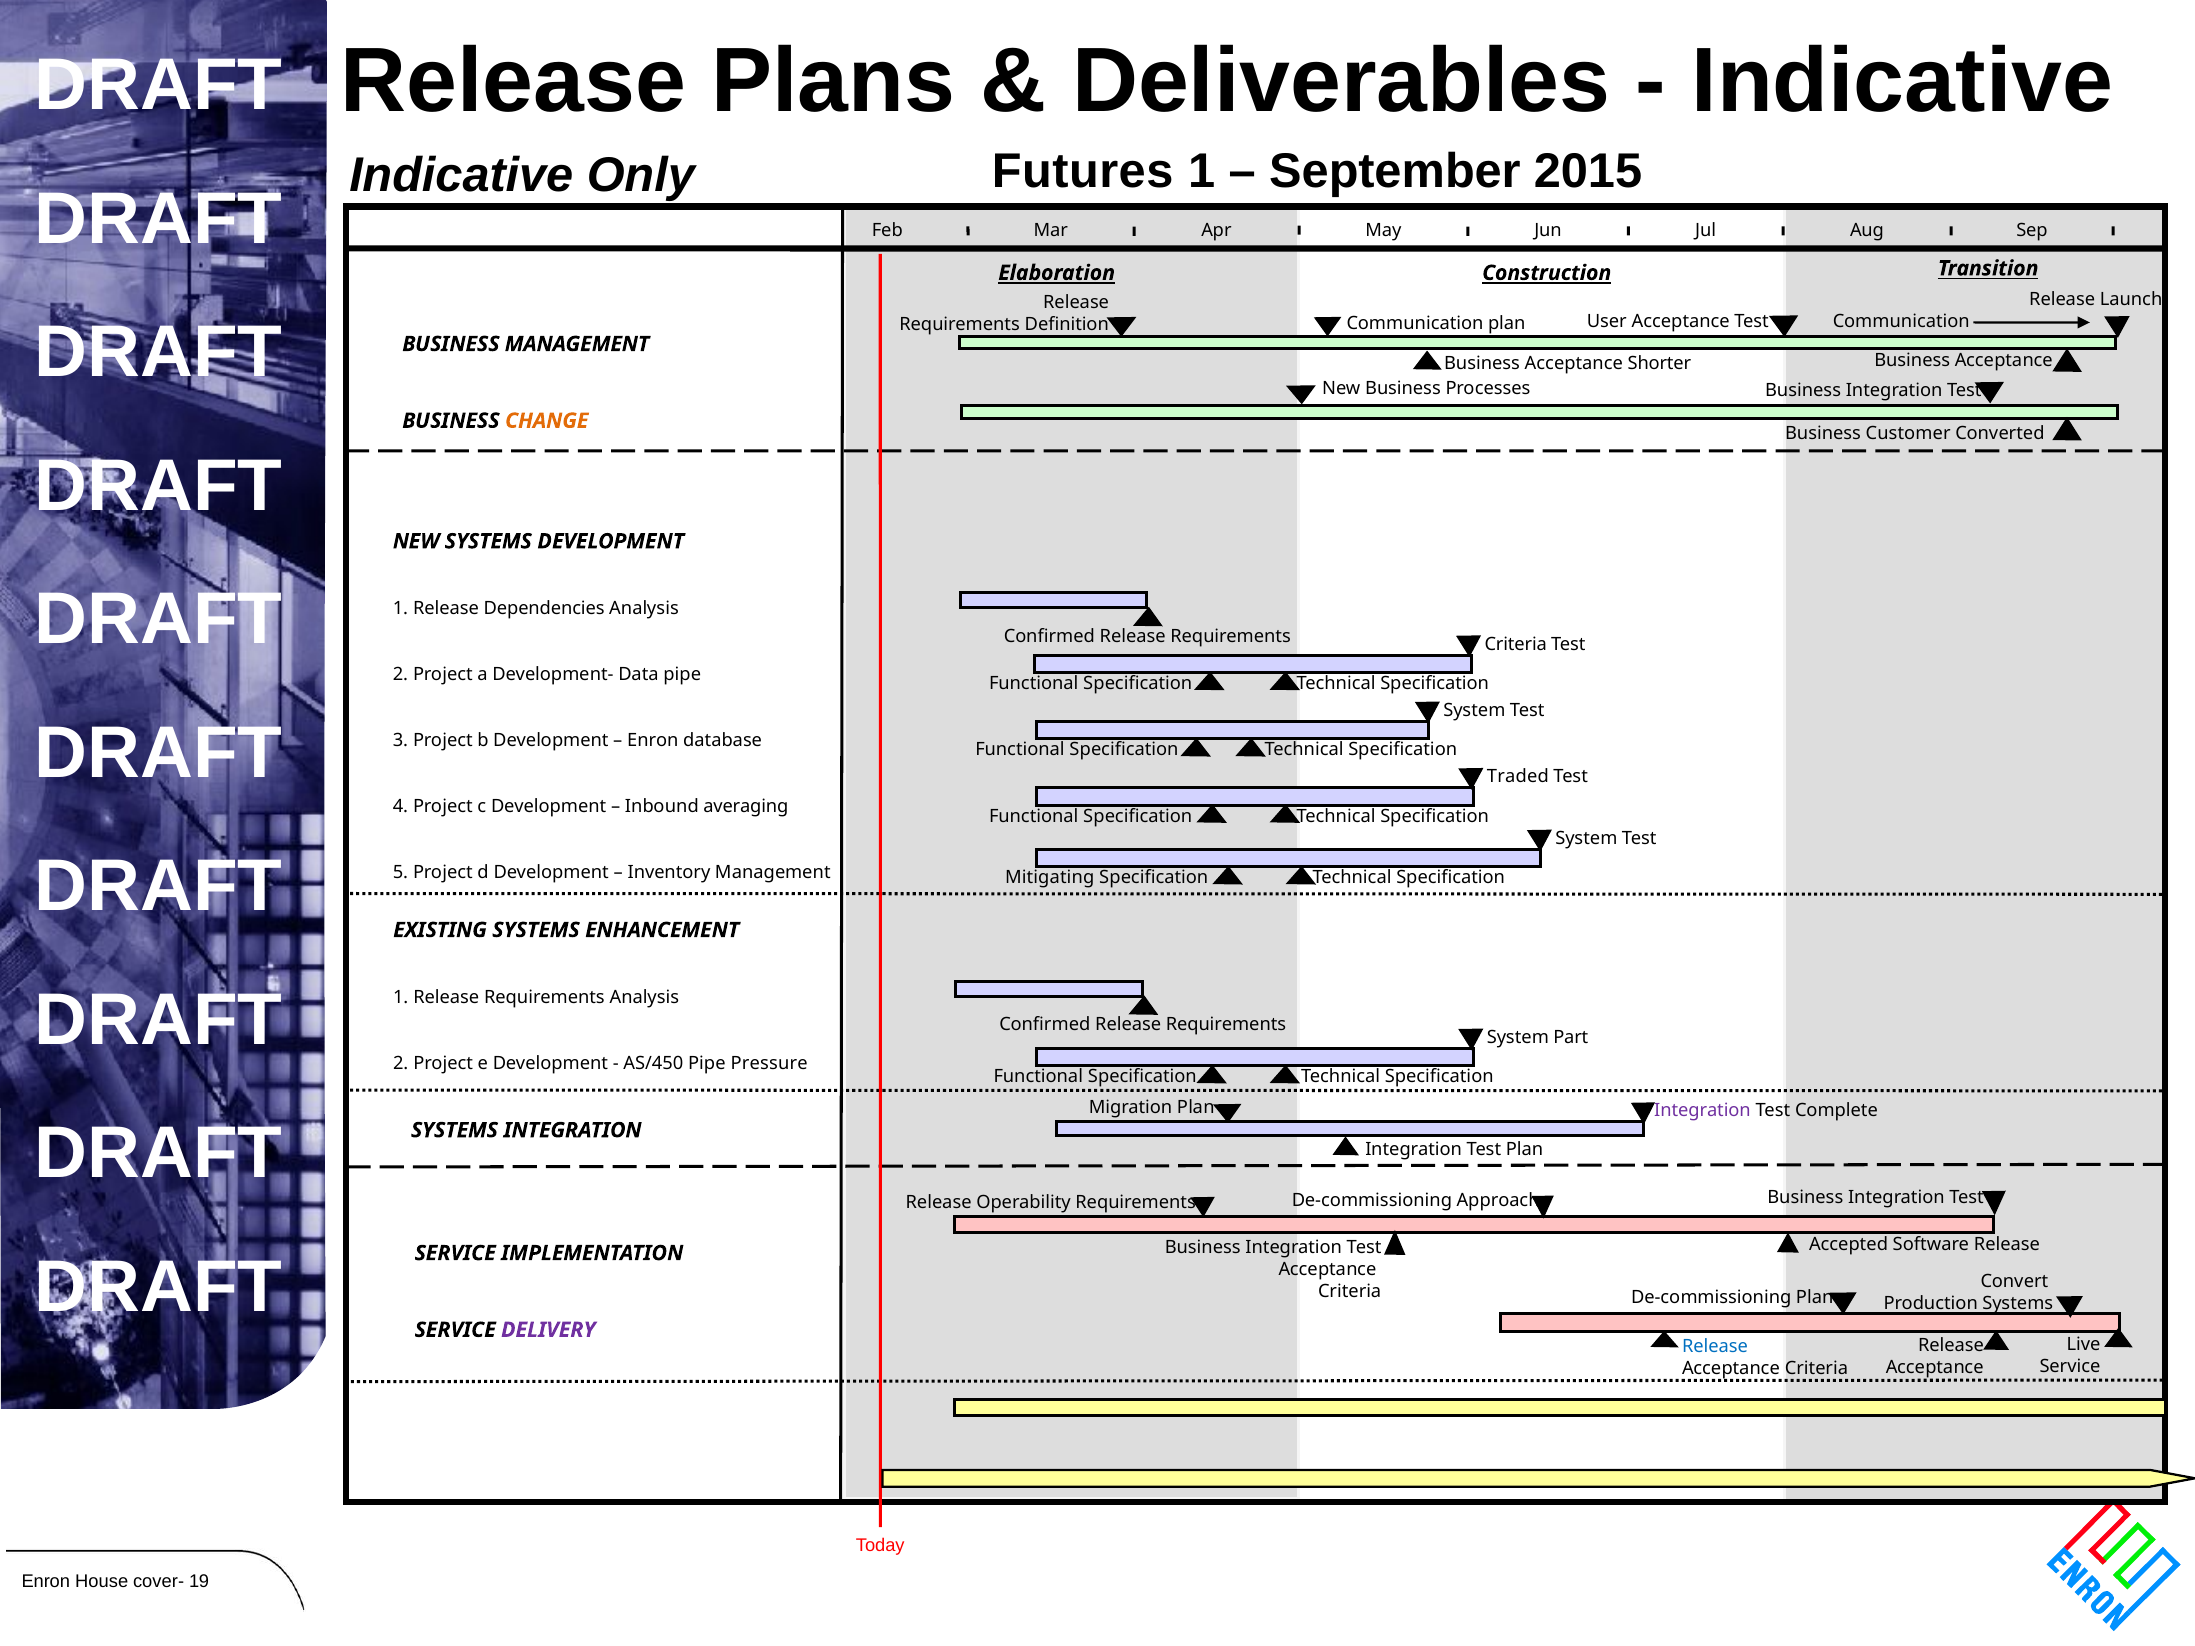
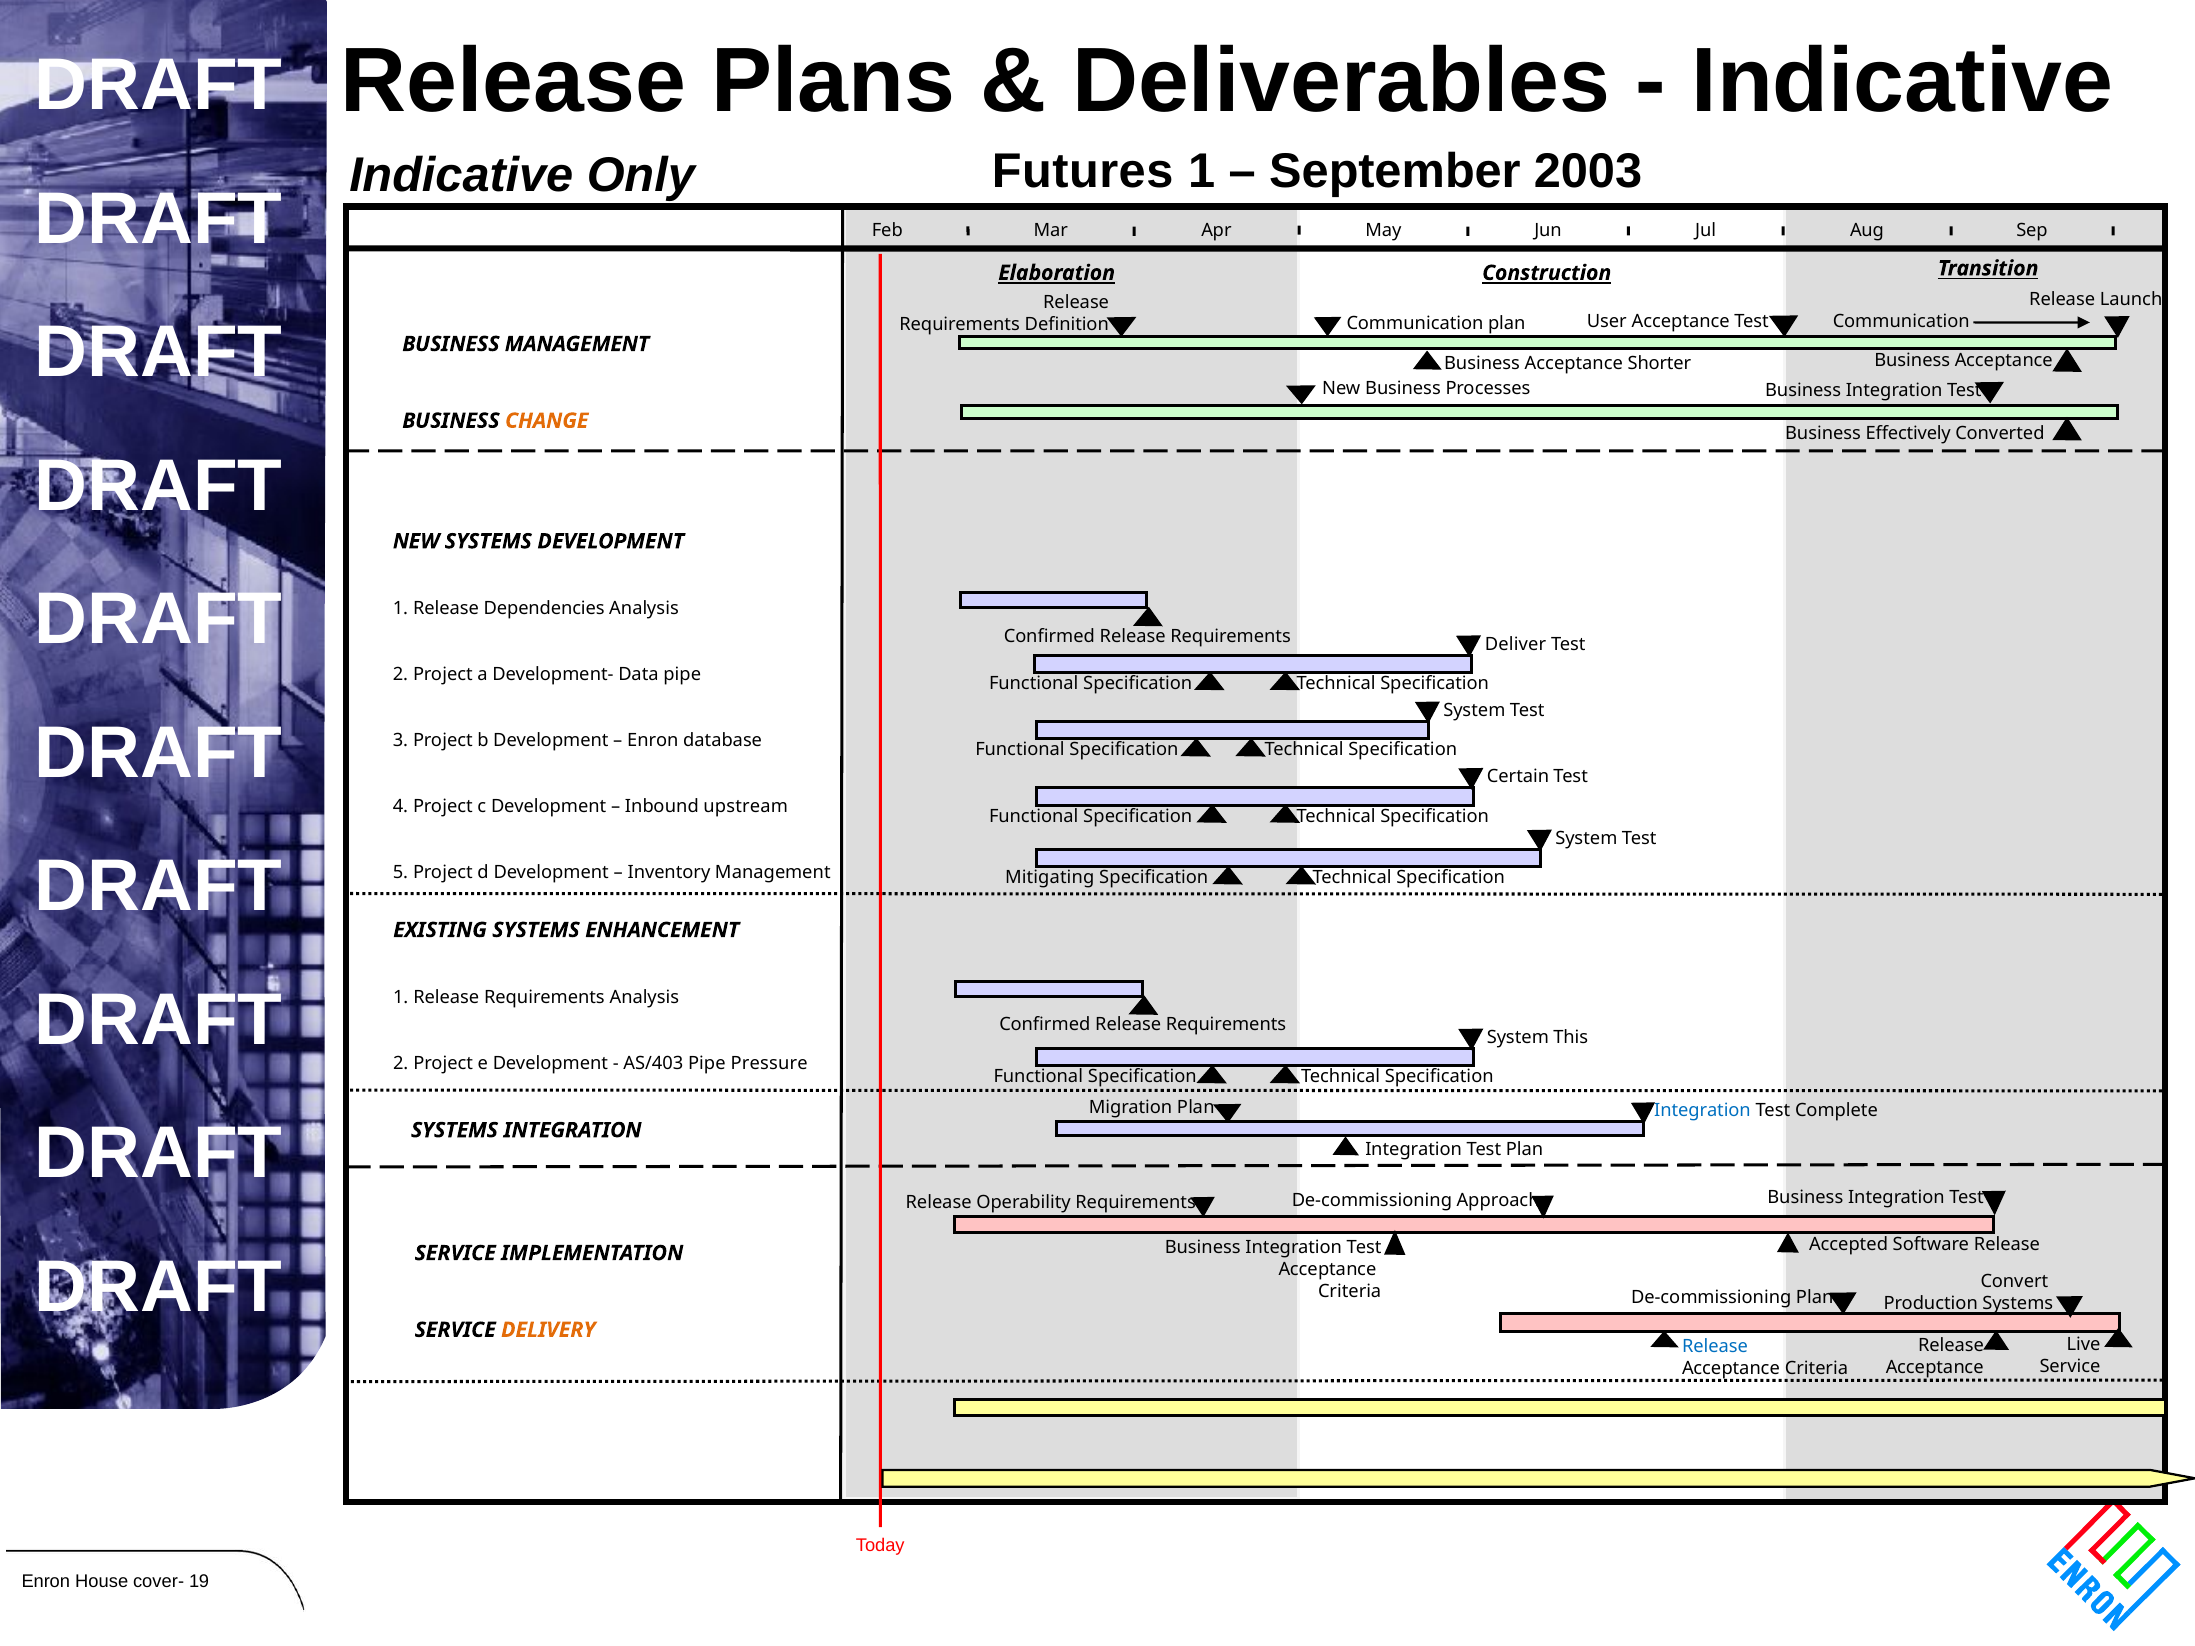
2015: 2015 -> 2003
Customer: Customer -> Effectively
Criteria at (1516, 644): Criteria -> Deliver
Traded: Traded -> Certain
averaging: averaging -> upstream
Part: Part -> This
AS/450: AS/450 -> AS/403
Integration at (1702, 1111) colour: purple -> blue
DELIVERY colour: purple -> orange
